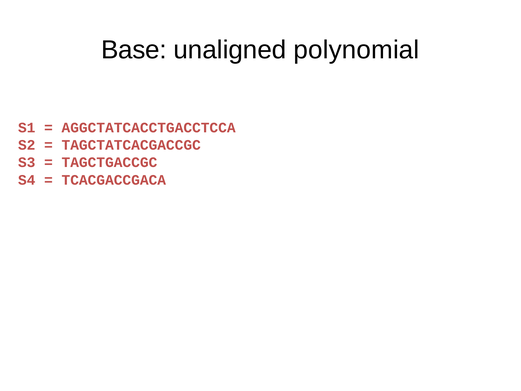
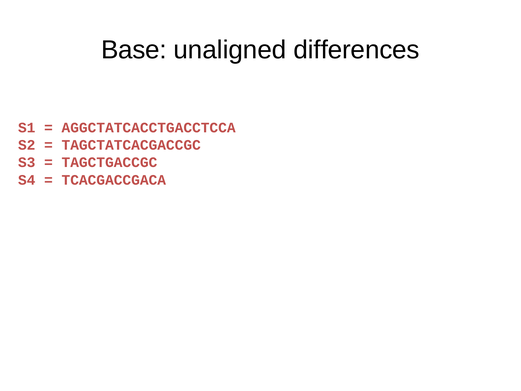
polynomial: polynomial -> differences
